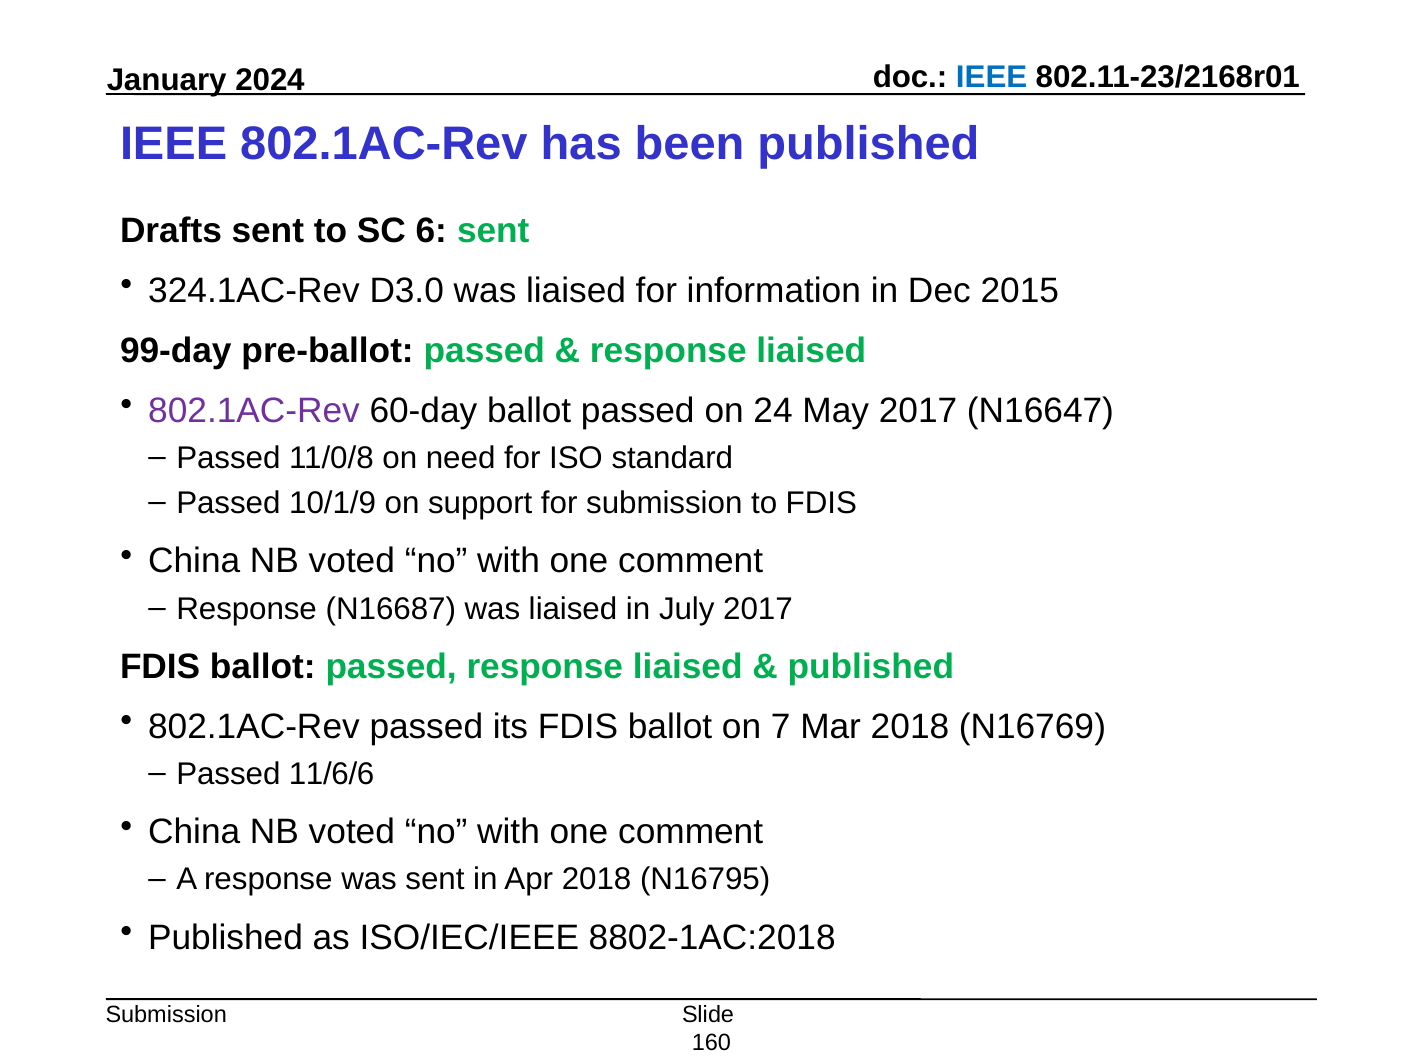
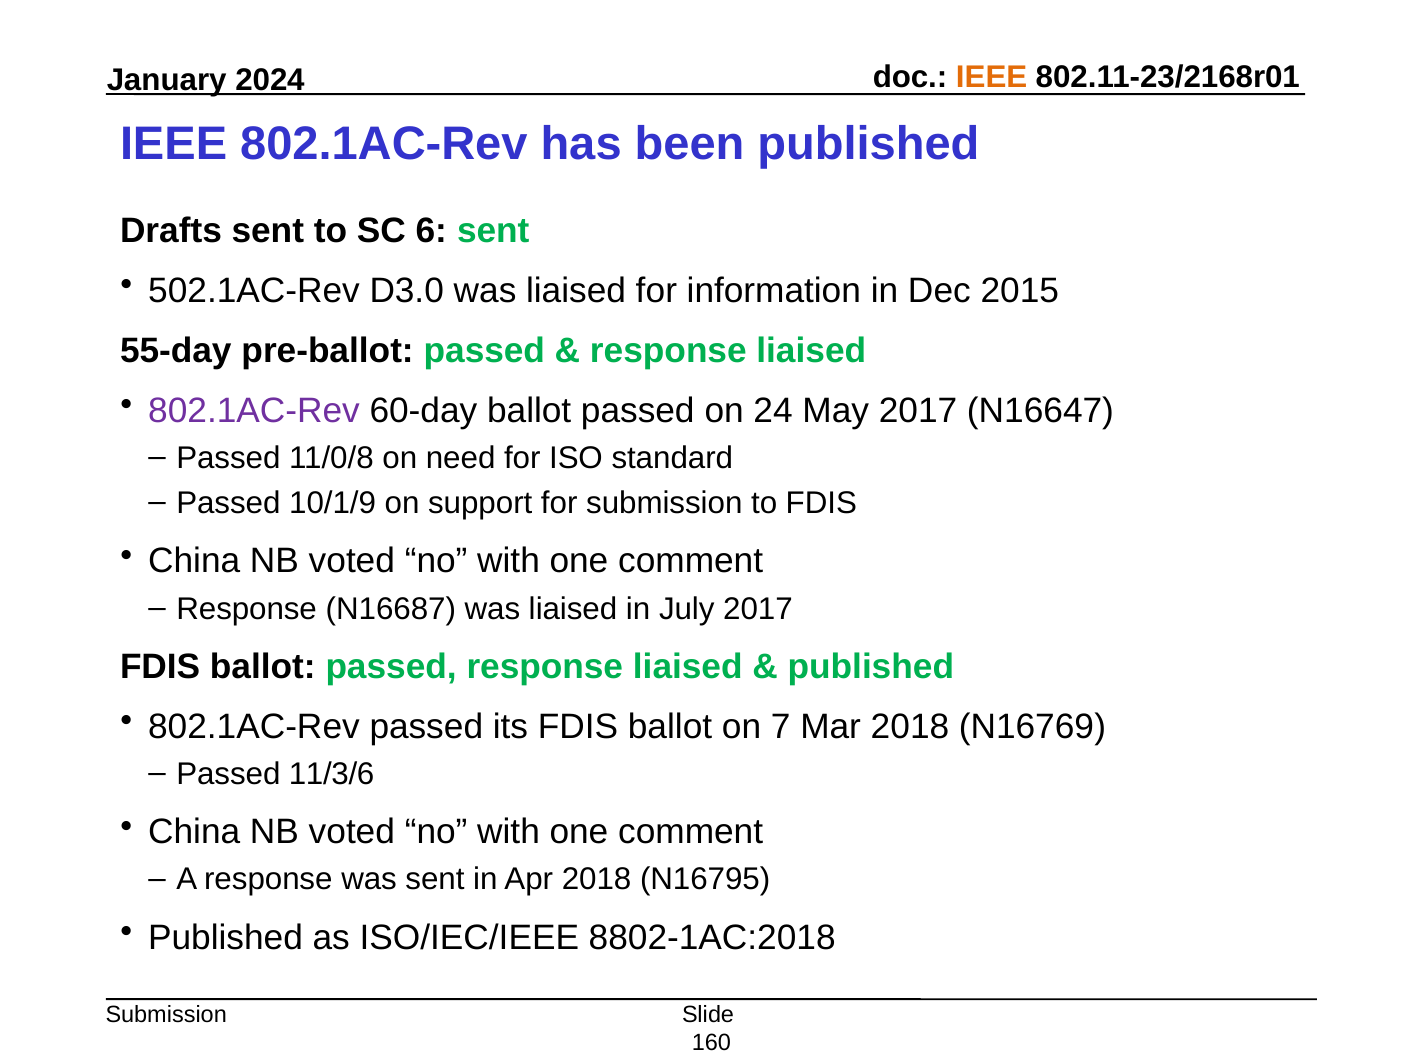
IEEE at (992, 77) colour: blue -> orange
324.1AC-Rev: 324.1AC-Rev -> 502.1AC-Rev
99-day: 99-day -> 55-day
11/6/6: 11/6/6 -> 11/3/6
